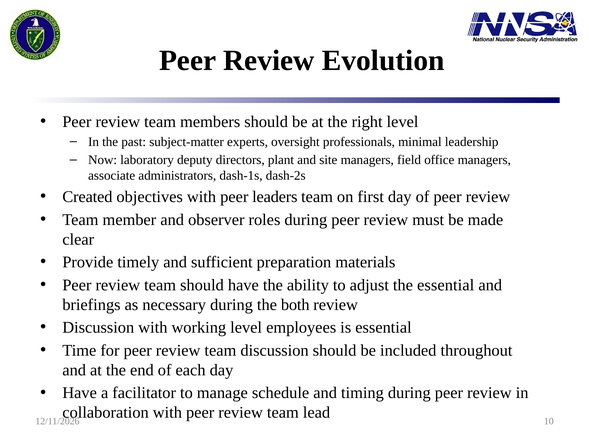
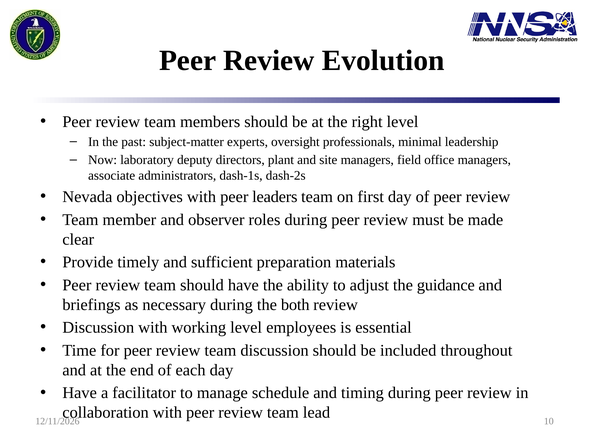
Created: Created -> Nevada
the essential: essential -> guidance
